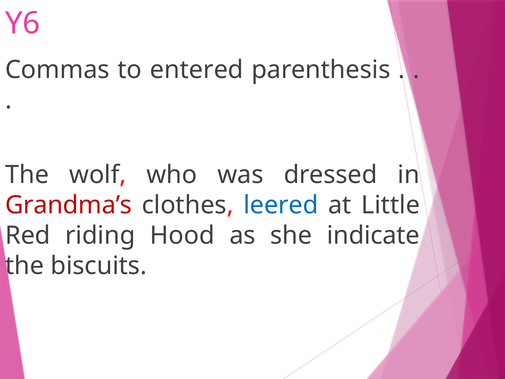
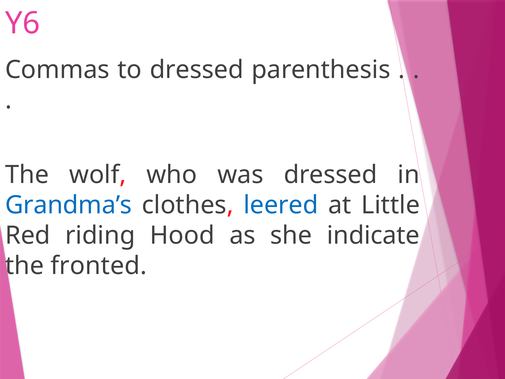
to entered: entered -> dressed
Grandma’s colour: red -> blue
biscuits: biscuits -> fronted
